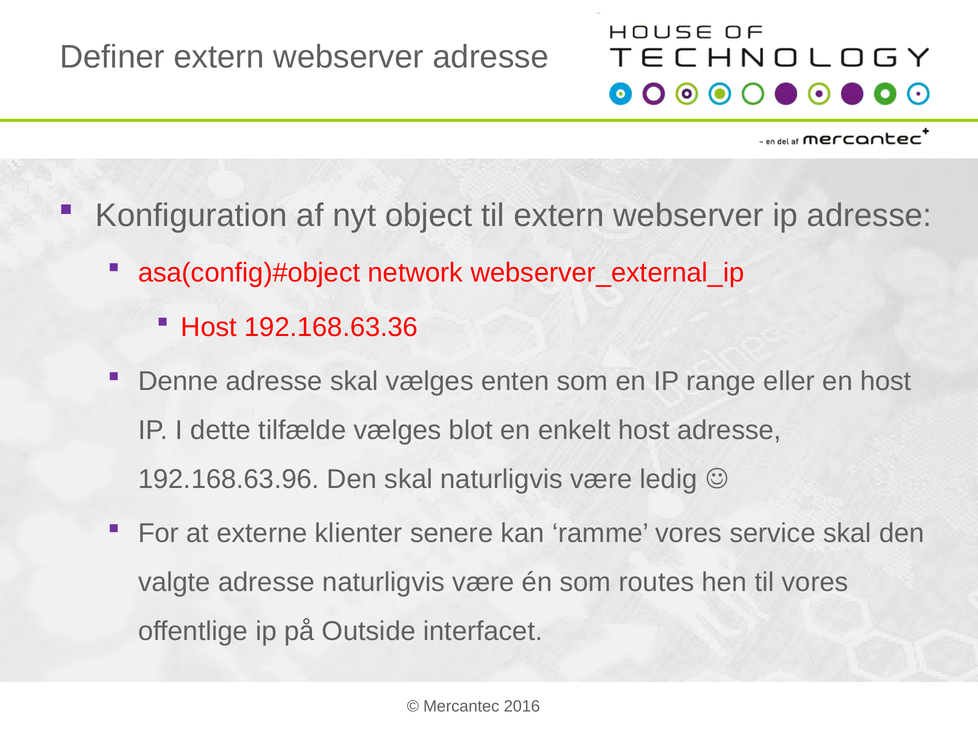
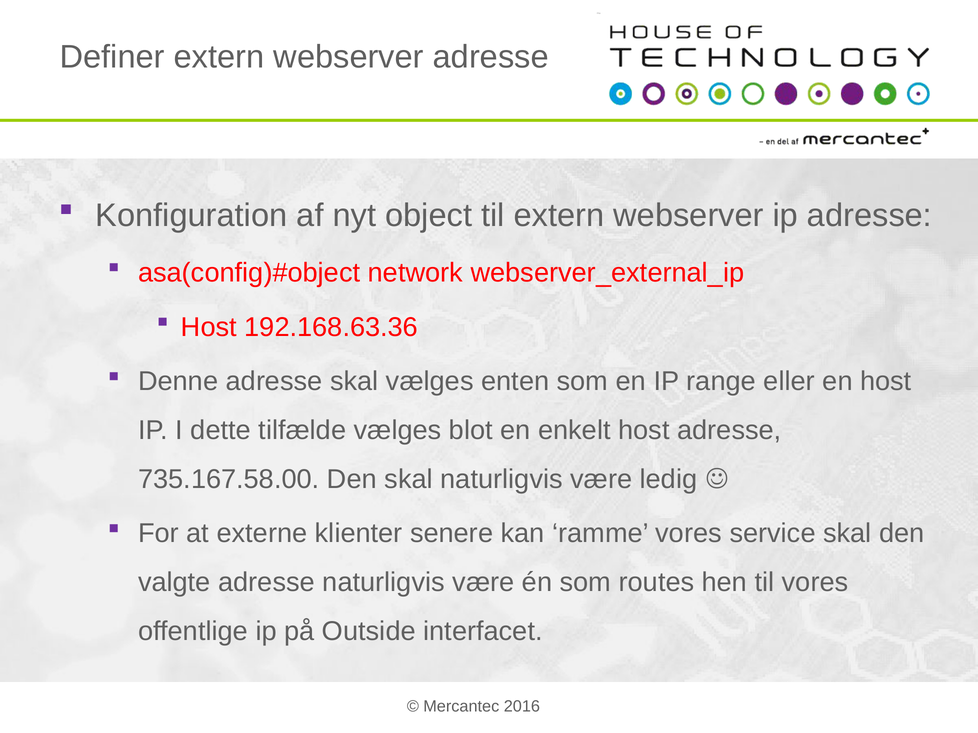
192.168.63.96: 192.168.63.96 -> 735.167.58.00
